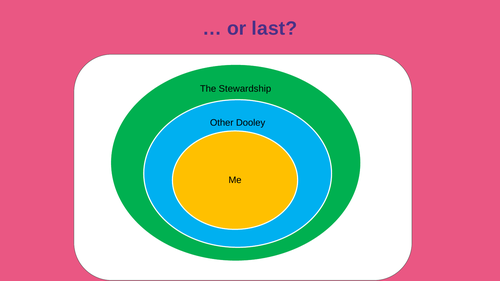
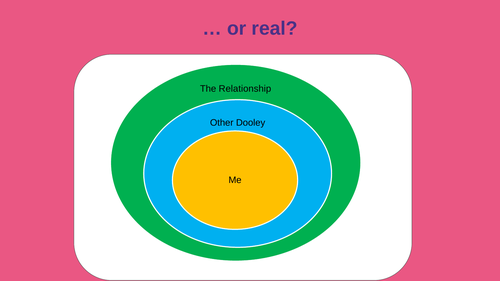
last: last -> real
Stewardship: Stewardship -> Relationship
